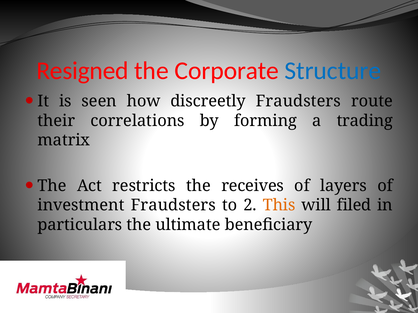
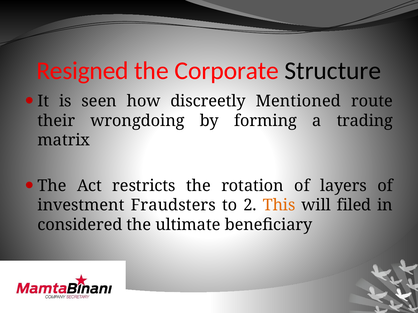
Structure colour: blue -> black
discreetly Fraudsters: Fraudsters -> Mentioned
correlations: correlations -> wrongdoing
receives: receives -> rotation
particulars: particulars -> considered
